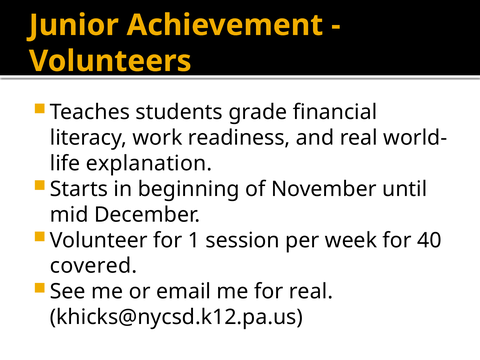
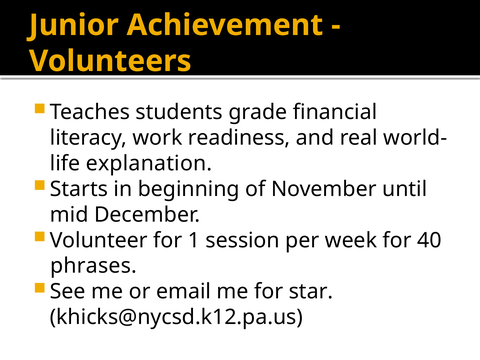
covered: covered -> phrases
for real: real -> star
